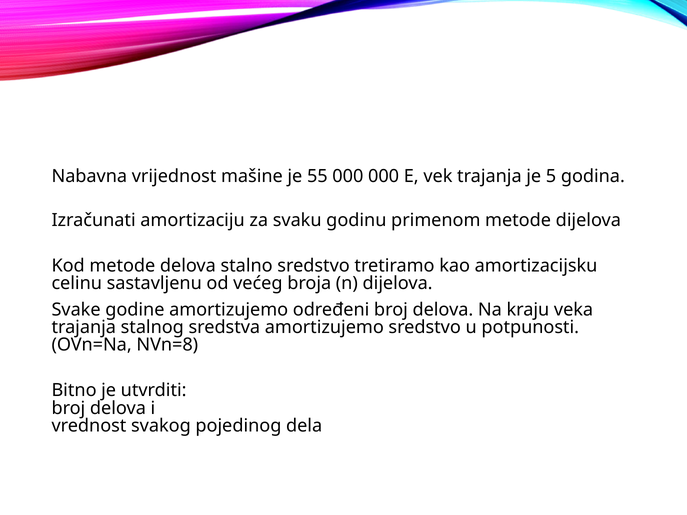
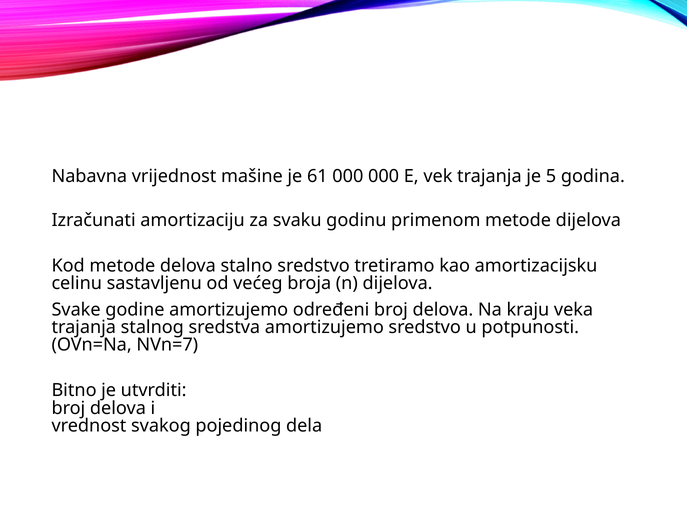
55: 55 -> 61
NVn=8: NVn=8 -> NVn=7
